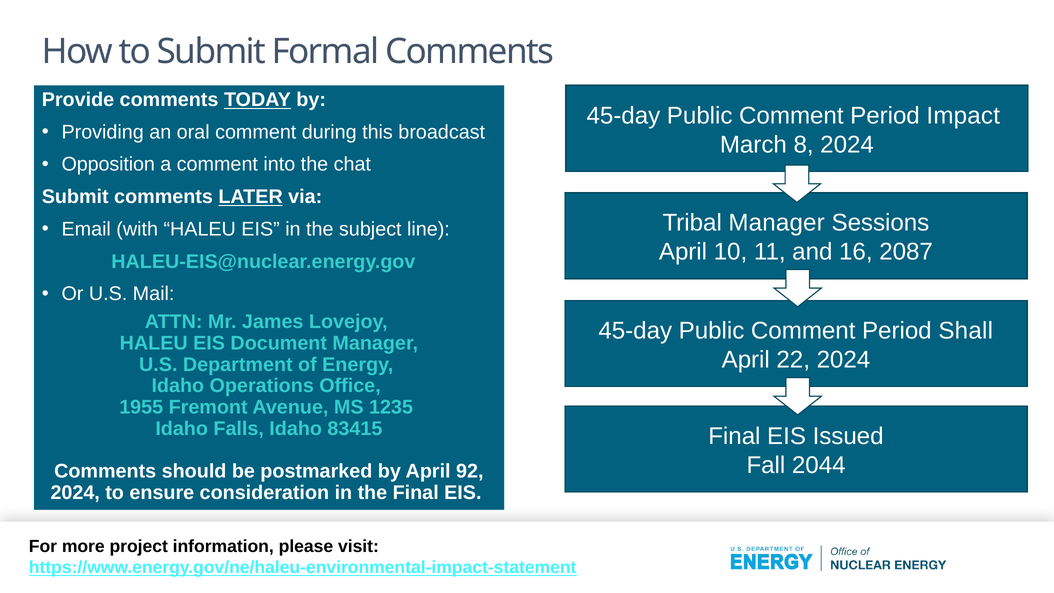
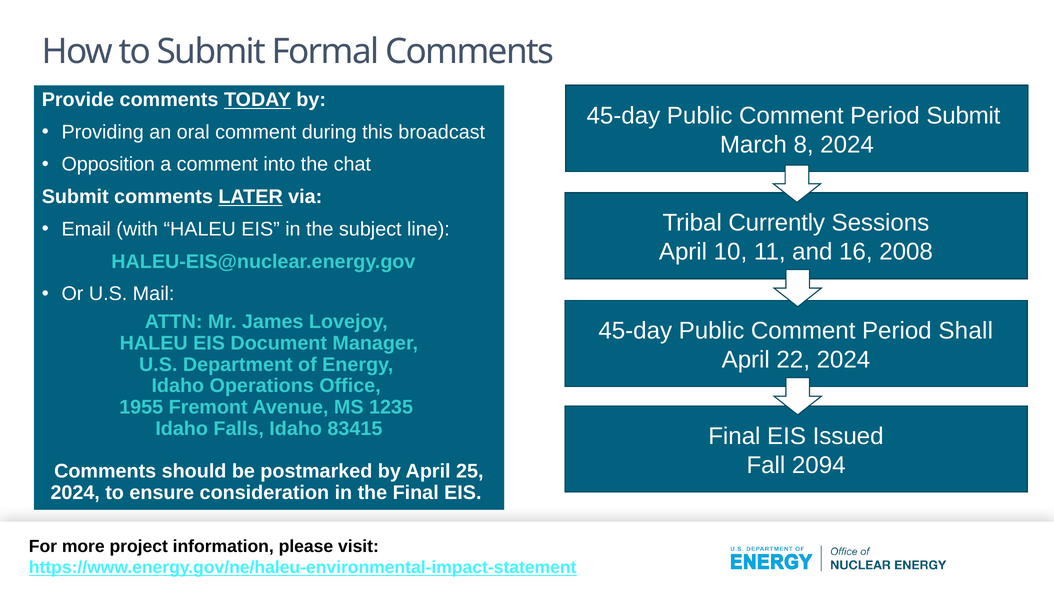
Period Impact: Impact -> Submit
Tribal Manager: Manager -> Currently
2087: 2087 -> 2008
2044: 2044 -> 2094
92: 92 -> 25
